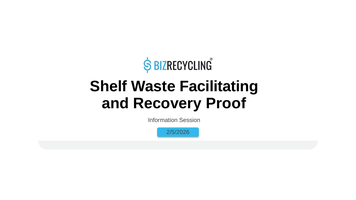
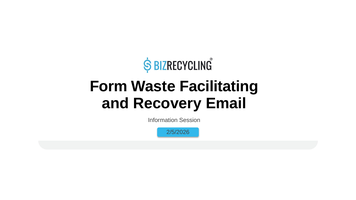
Shelf: Shelf -> Form
Proof: Proof -> Email
